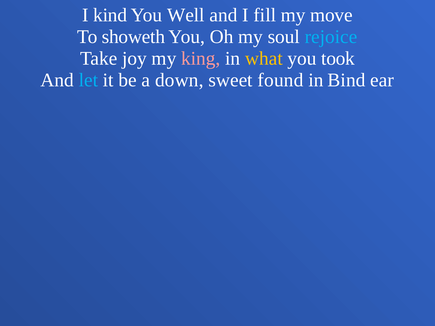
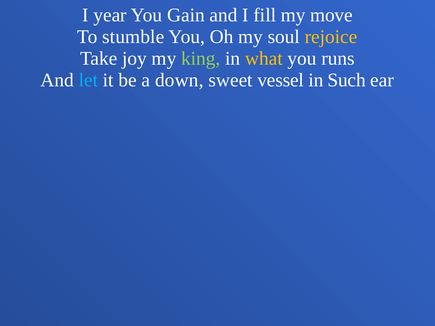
kind: kind -> year
Well: Well -> Gain
showeth: showeth -> stumble
rejoice colour: light blue -> yellow
king colour: pink -> light green
took: took -> runs
found: found -> vessel
Bind: Bind -> Such
